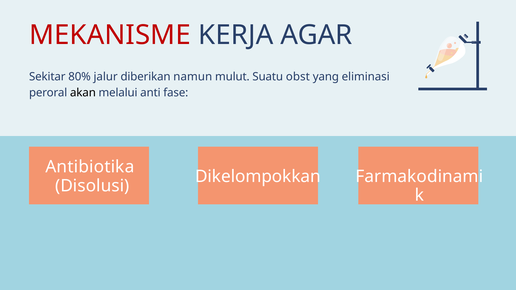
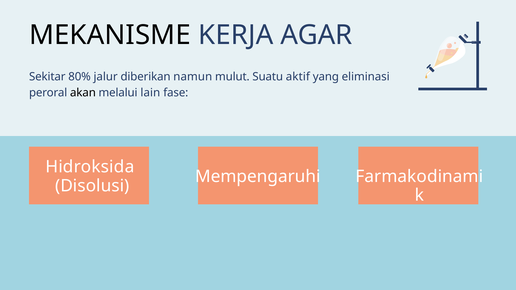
MEKANISME colour: red -> black
obst: obst -> aktif
anti: anti -> lain
Antibiotika: Antibiotika -> Hidroksida
Dikelompokkan: Dikelompokkan -> Mempengaruhi
